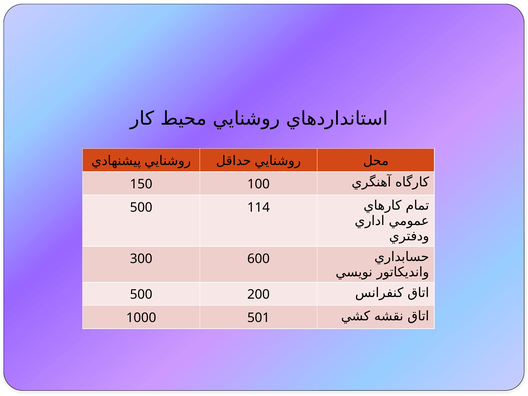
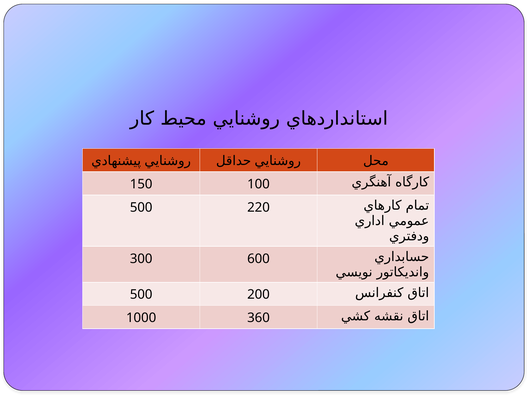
114: 114 -> 220
501: 501 -> 360
